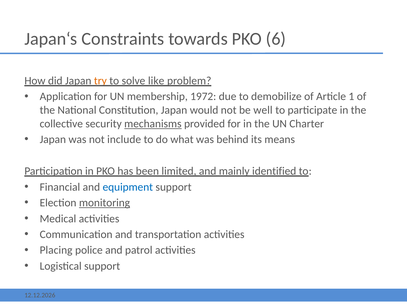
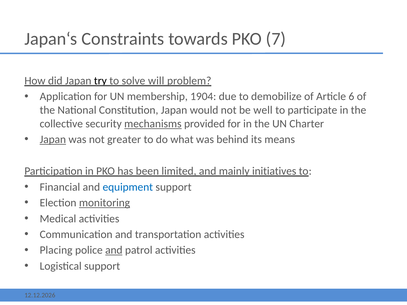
6: 6 -> 7
try colour: orange -> black
like: like -> will
1972: 1972 -> 1904
1: 1 -> 6
Japan at (53, 140) underline: none -> present
include: include -> greater
identified: identified -> initiatives
and at (114, 250) underline: none -> present
